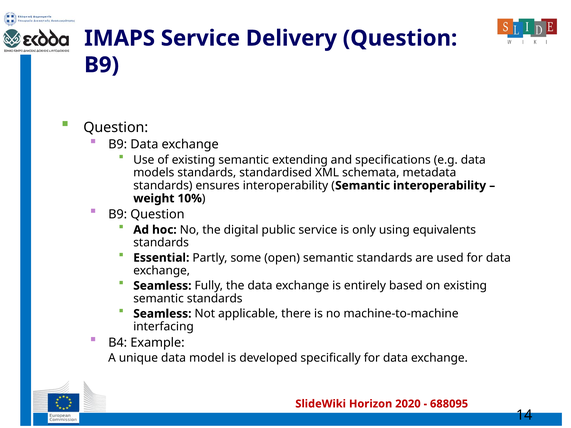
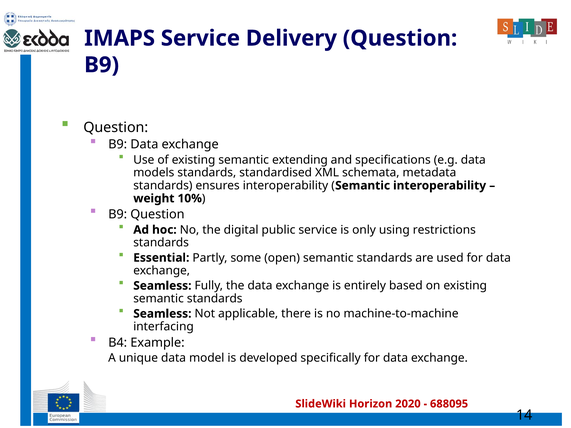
equivalents: equivalents -> restrictions
